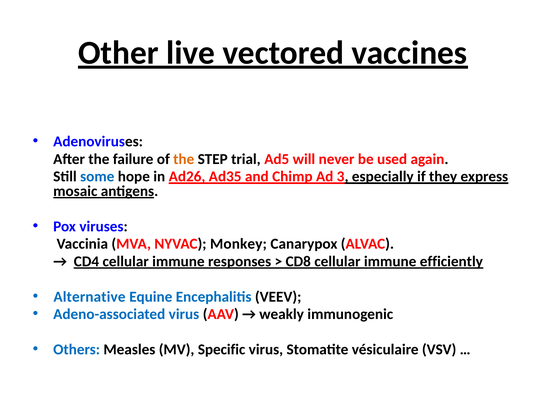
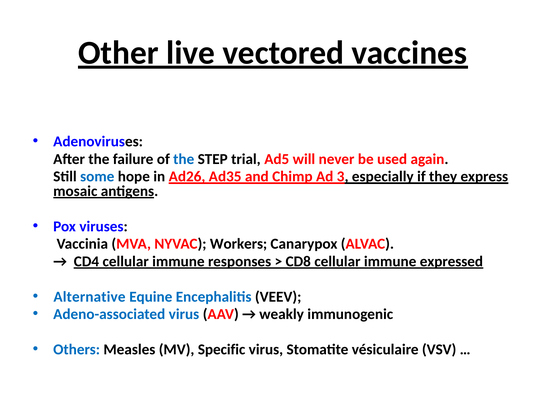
the at (184, 159) colour: orange -> blue
Monkey: Monkey -> Workers
efficiently: efficiently -> expressed
